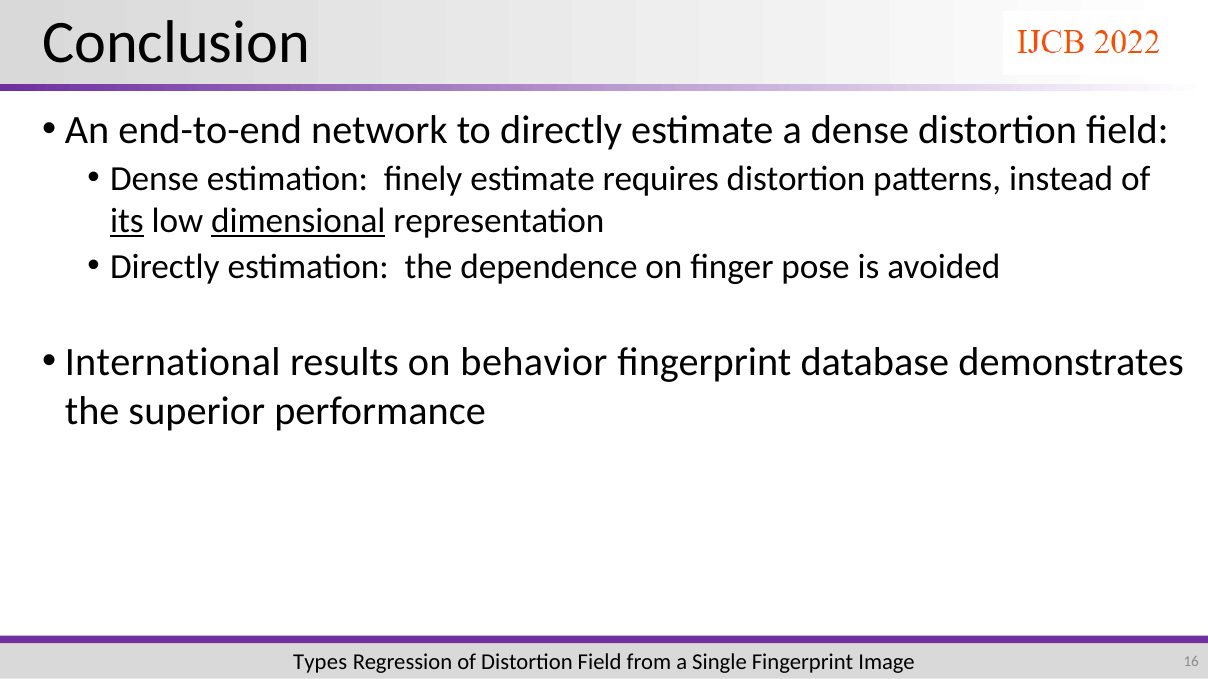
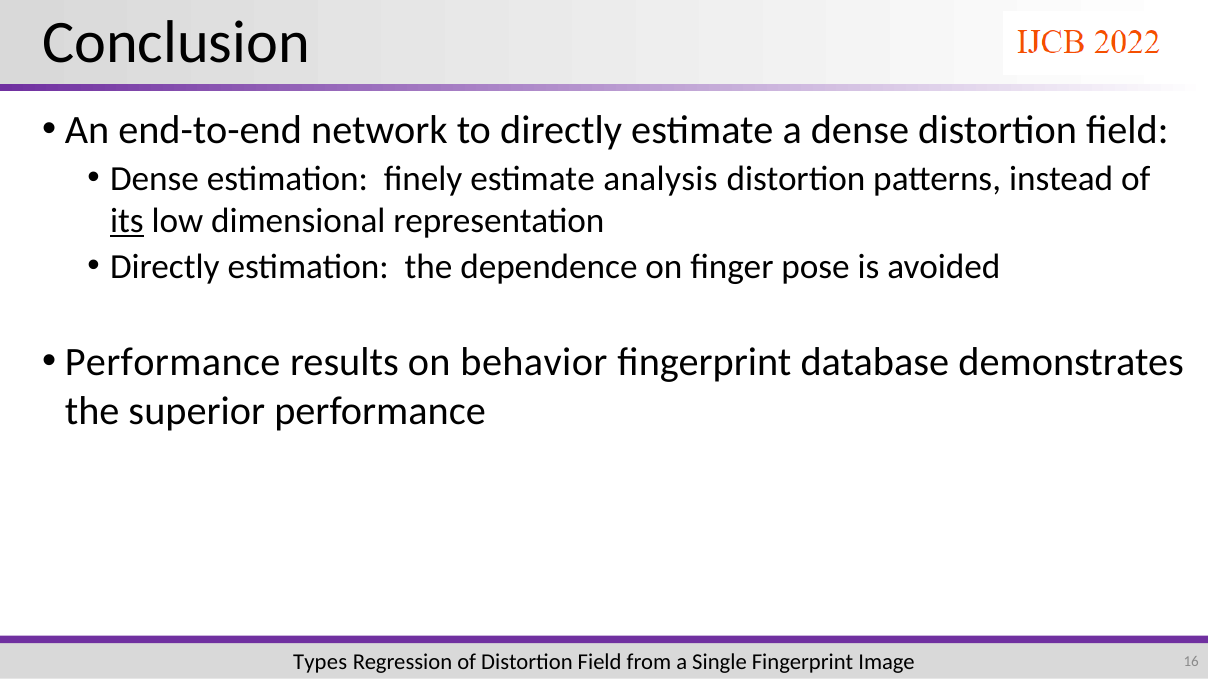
requires: requires -> analysis
dimensional underline: present -> none
International at (173, 363): International -> Performance
